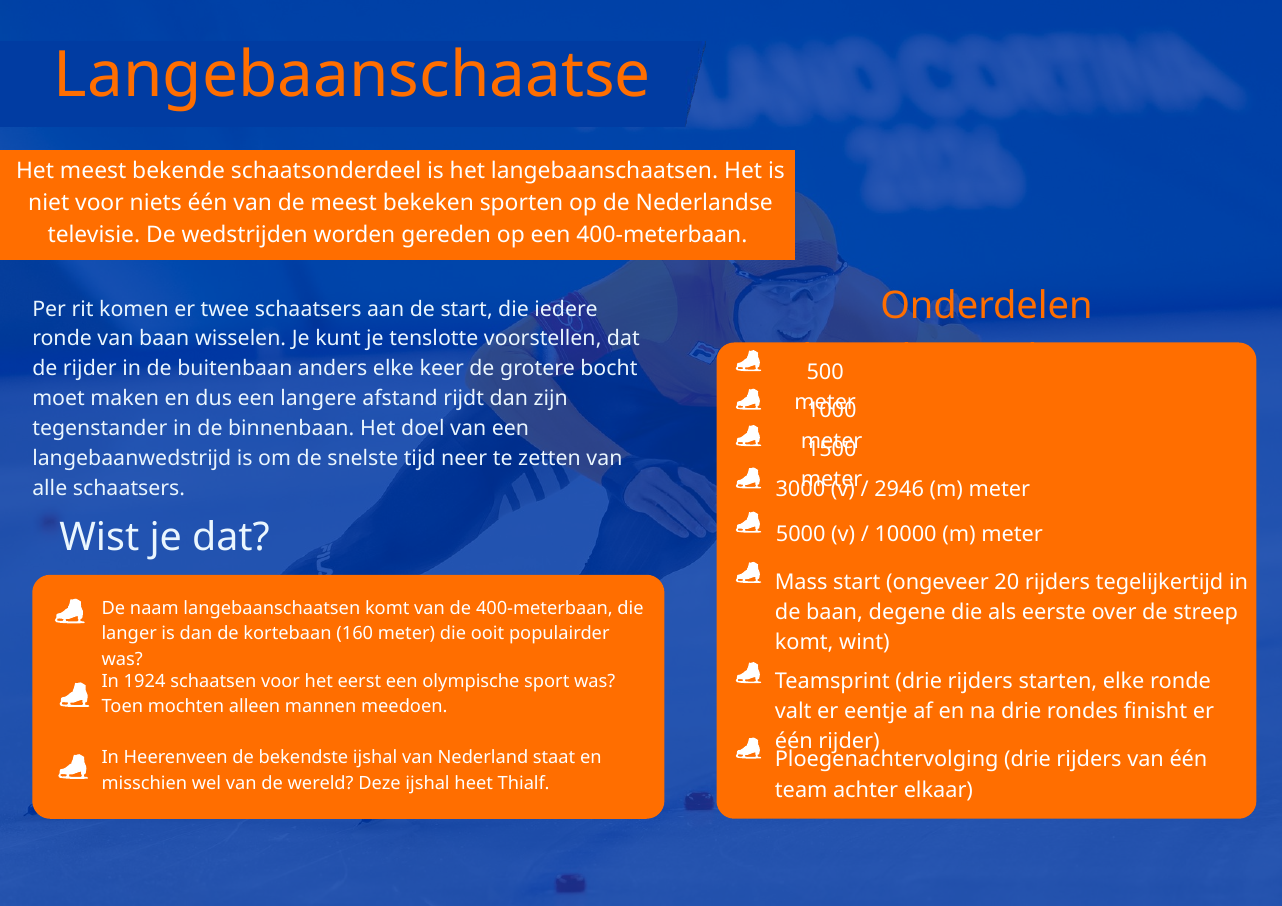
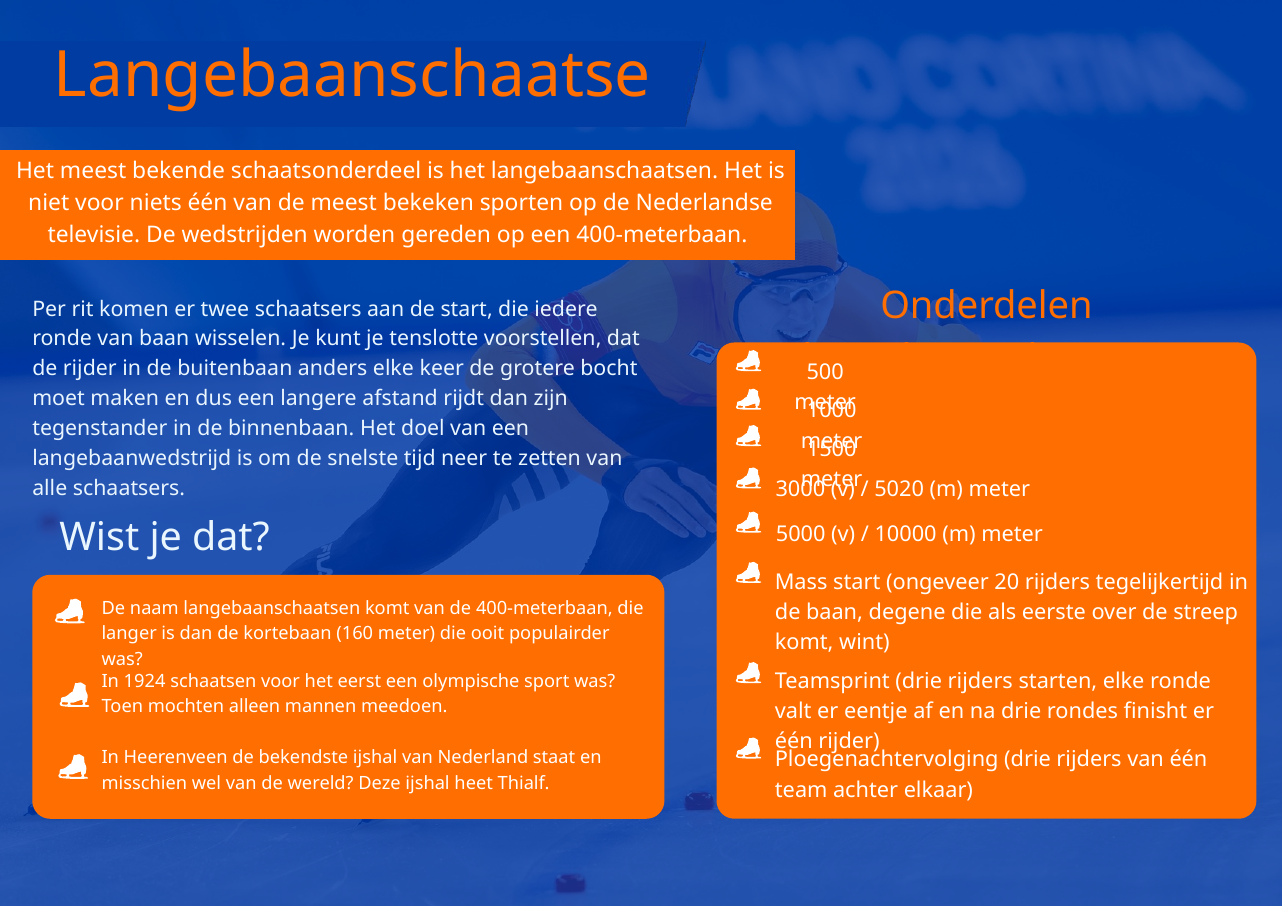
2946: 2946 -> 5020
